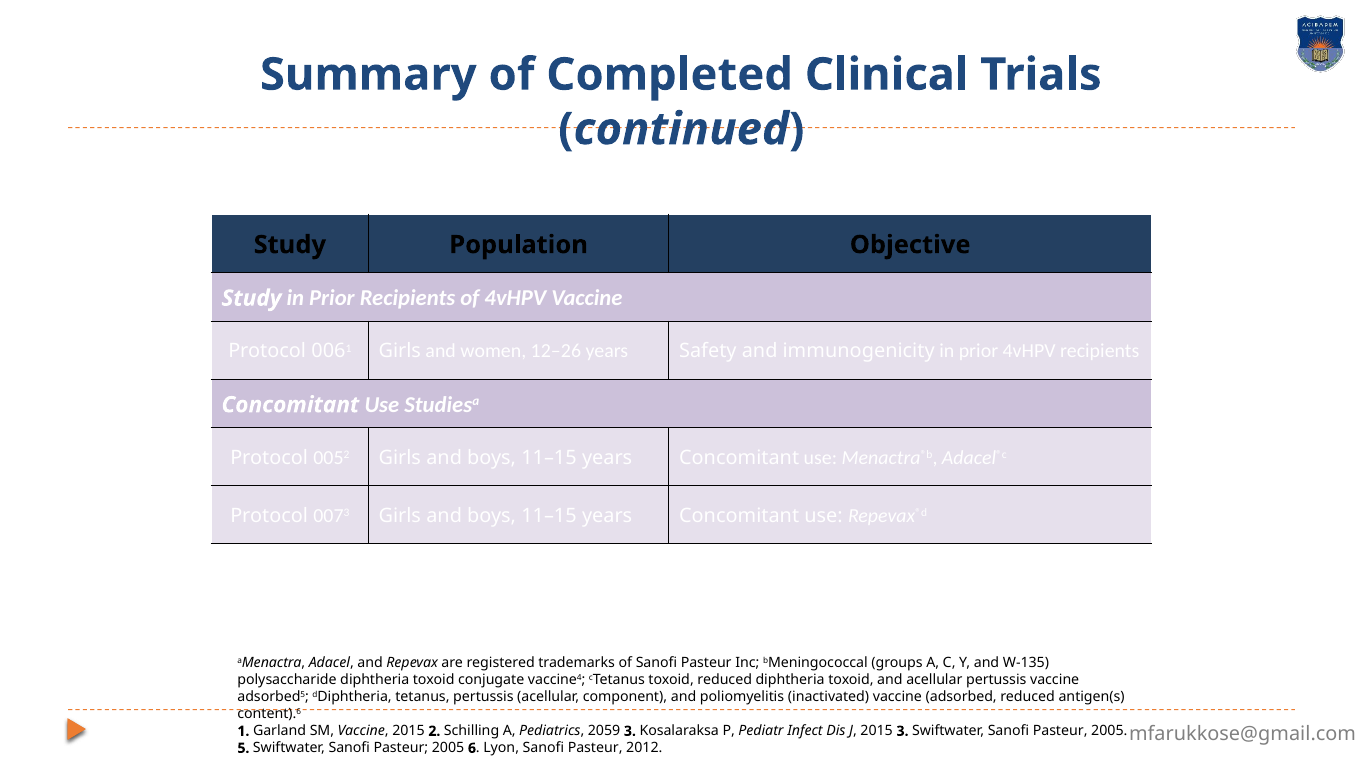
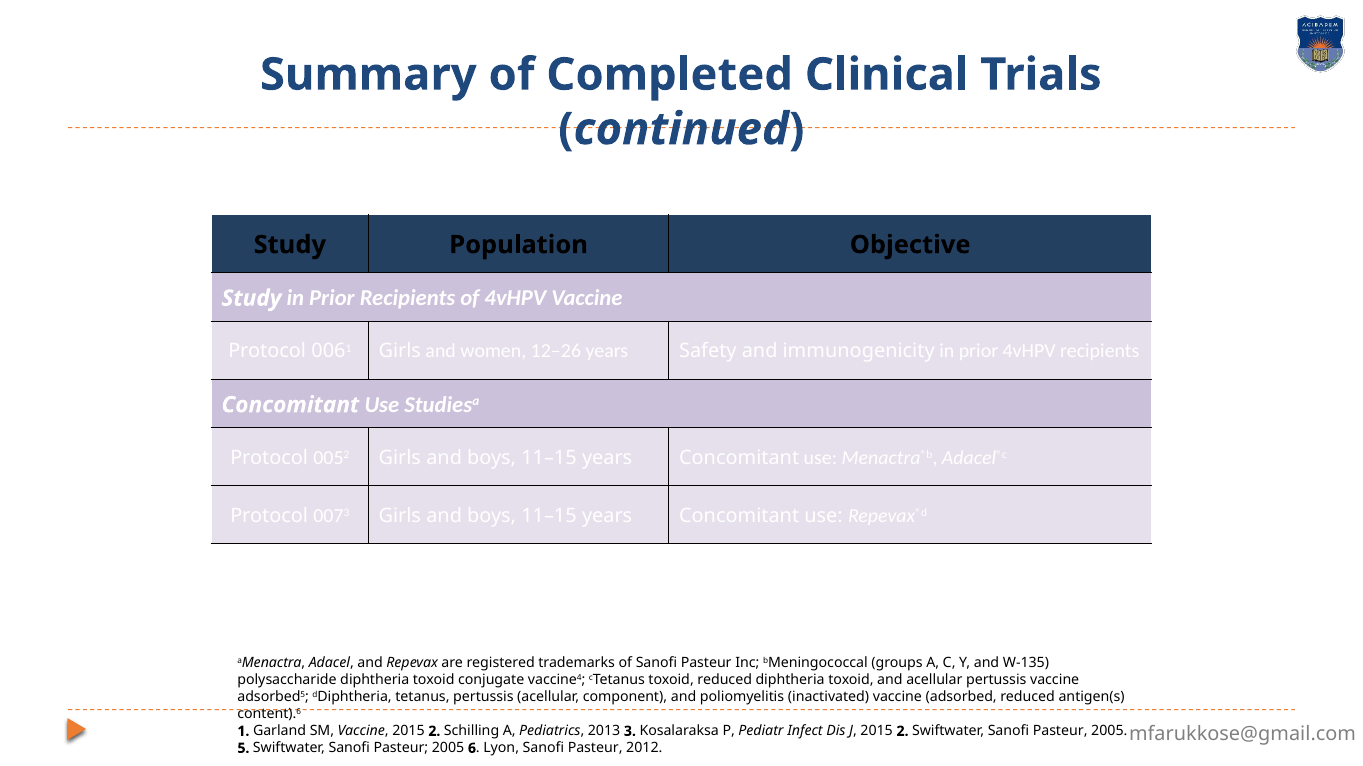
2059: 2059 -> 2013
J 2015 3: 3 -> 2
